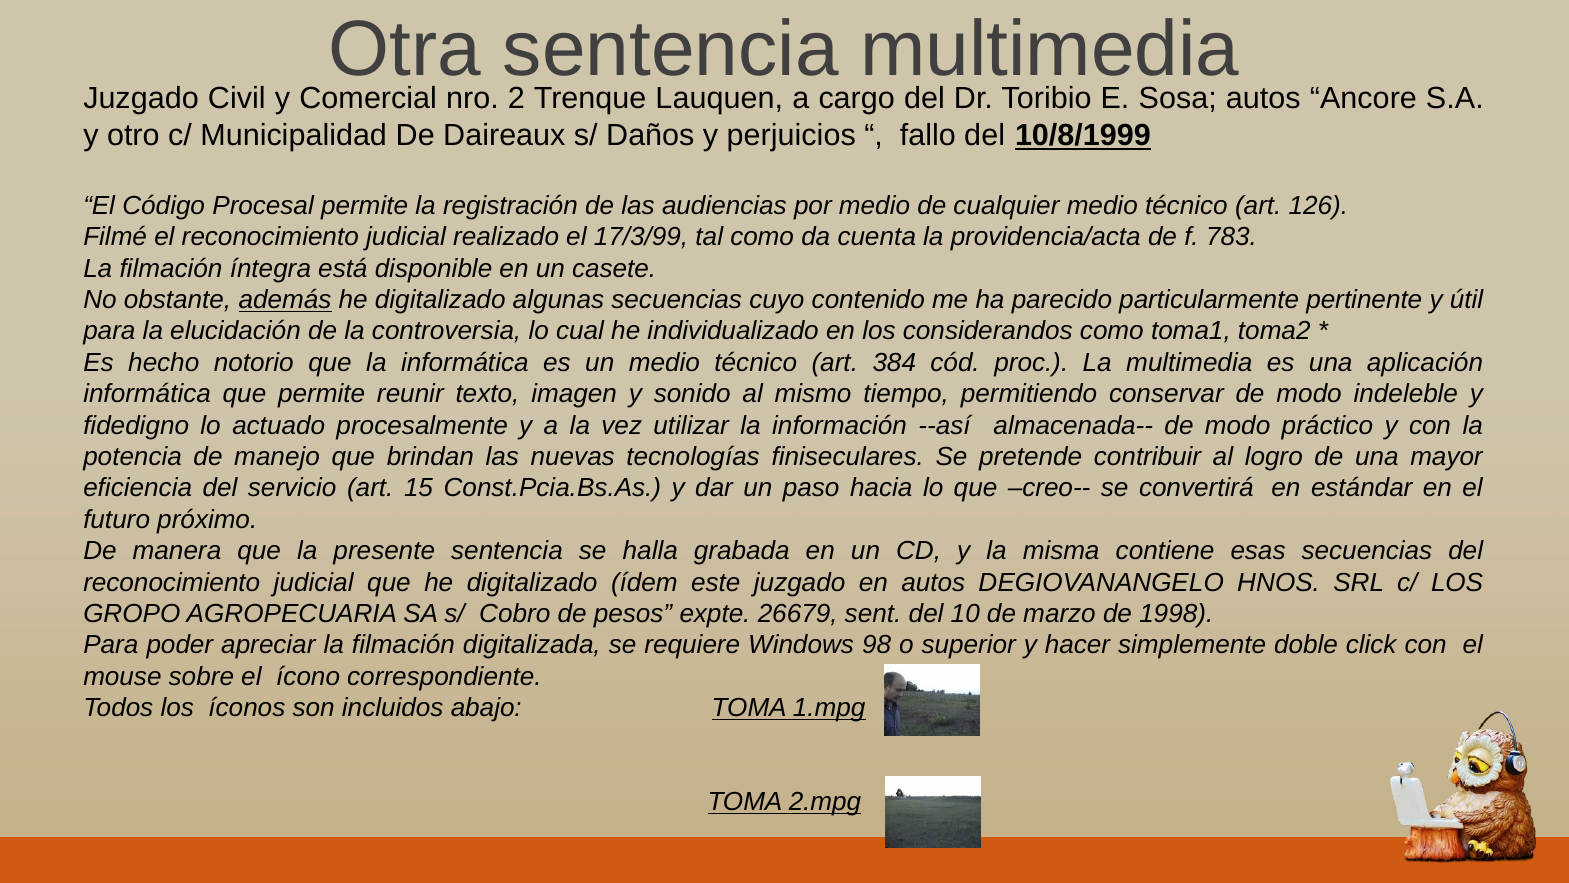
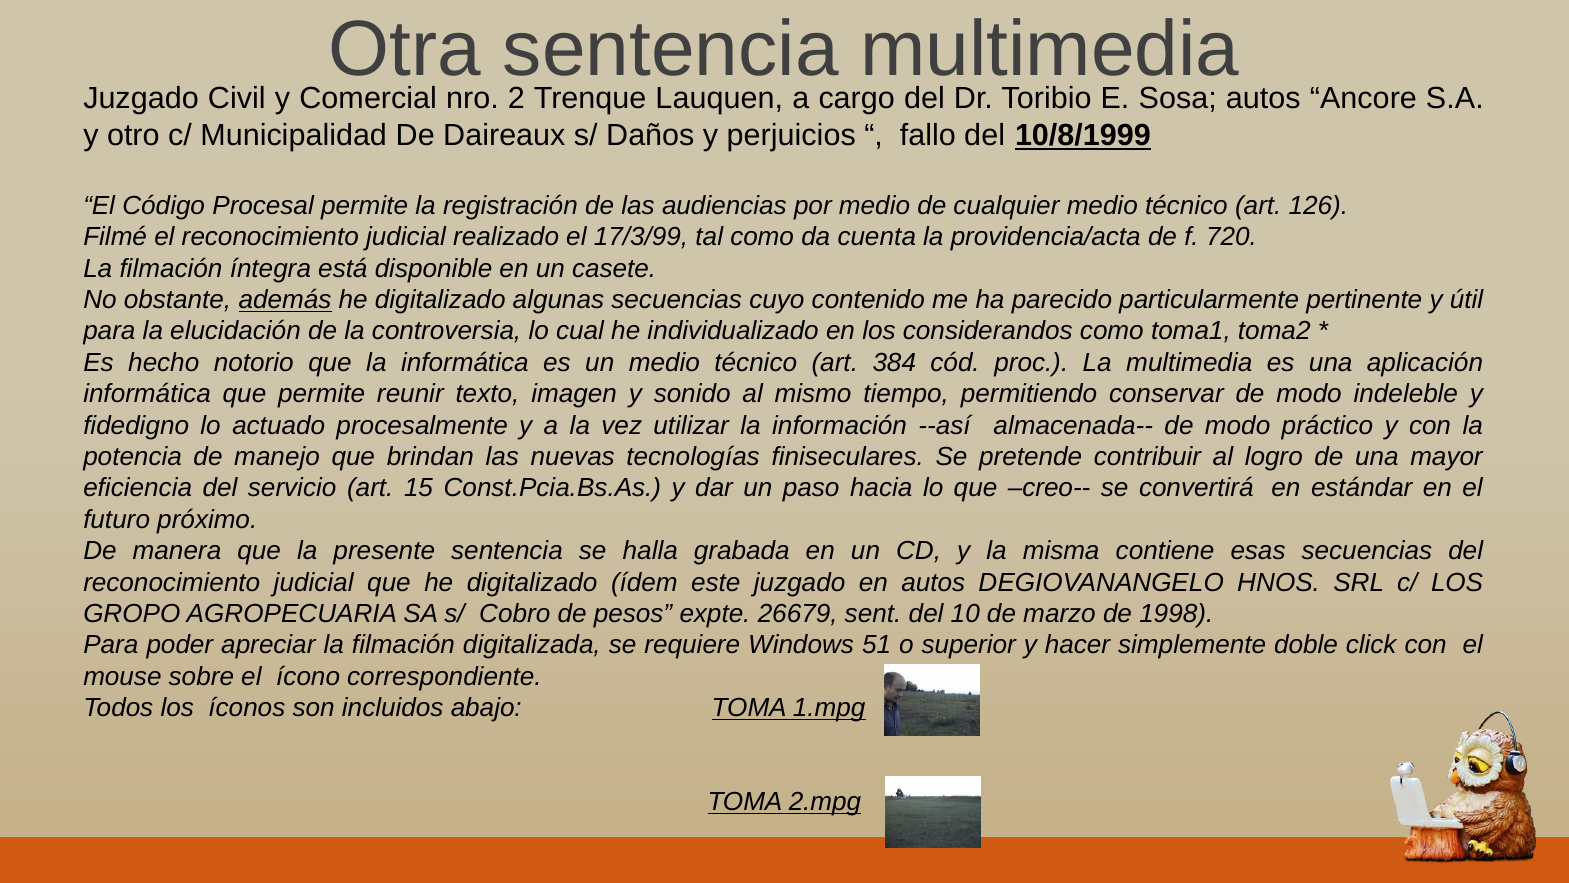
783: 783 -> 720
98: 98 -> 51
